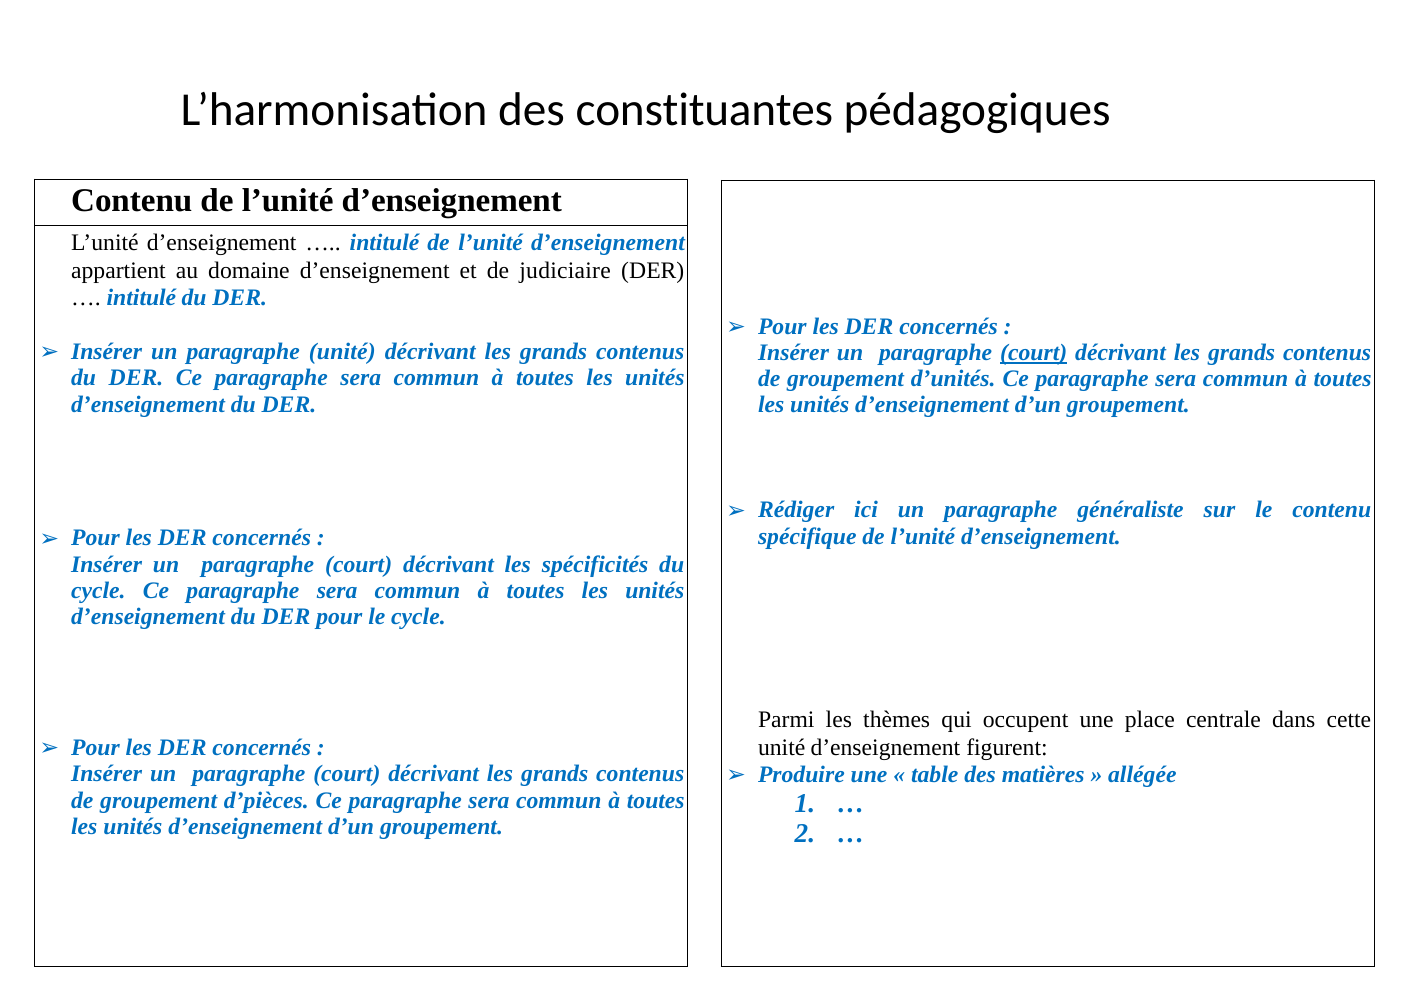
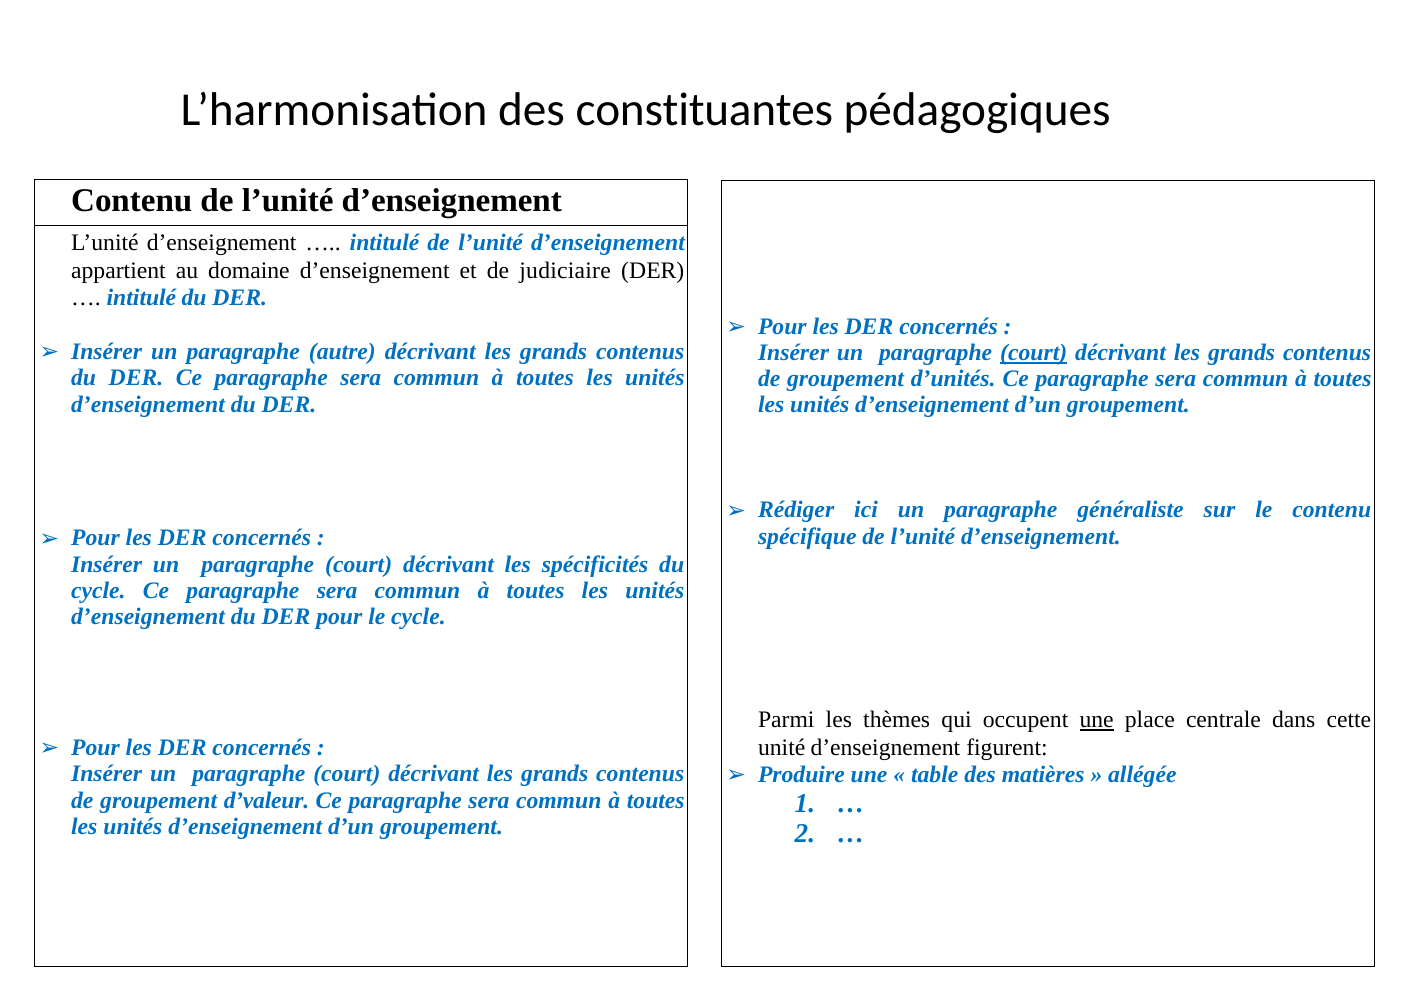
paragraphe unité: unité -> autre
une at (1097, 720) underline: none -> present
d’pièces: d’pièces -> d’valeur
